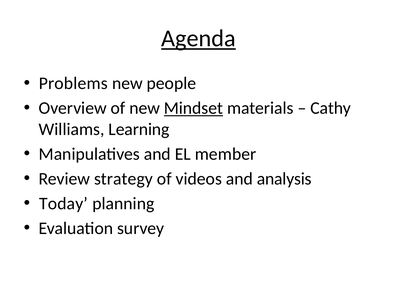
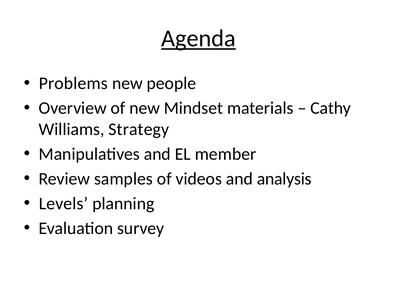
Mindset underline: present -> none
Learning: Learning -> Strategy
strategy: strategy -> samples
Today: Today -> Levels
